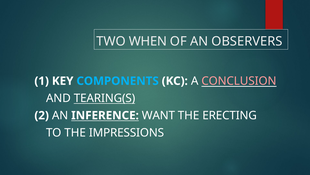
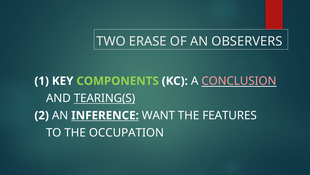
WHEN: WHEN -> ERASE
COMPONENTS colour: light blue -> light green
ERECTING: ERECTING -> FEATURES
IMPRESSIONS: IMPRESSIONS -> OCCUPATION
